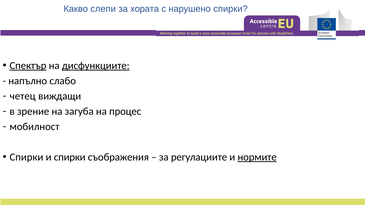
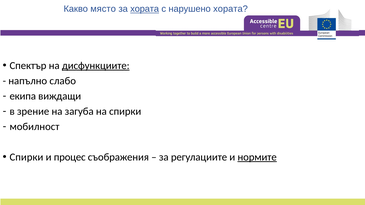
слепи: слепи -> място
хората at (145, 9) underline: none -> present
нарушено спирки: спирки -> хората
Спектър underline: present -> none
четец: четец -> екипа
на процес: процес -> спирки
и спирки: спирки -> процес
